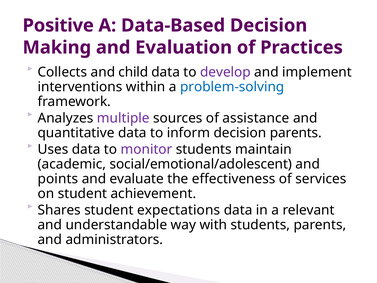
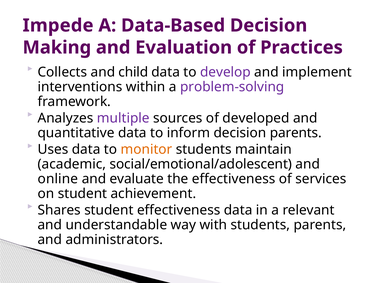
Positive: Positive -> Impede
problem-solving colour: blue -> purple
assistance: assistance -> developed
monitor colour: purple -> orange
points: points -> online
student expectations: expectations -> effectiveness
